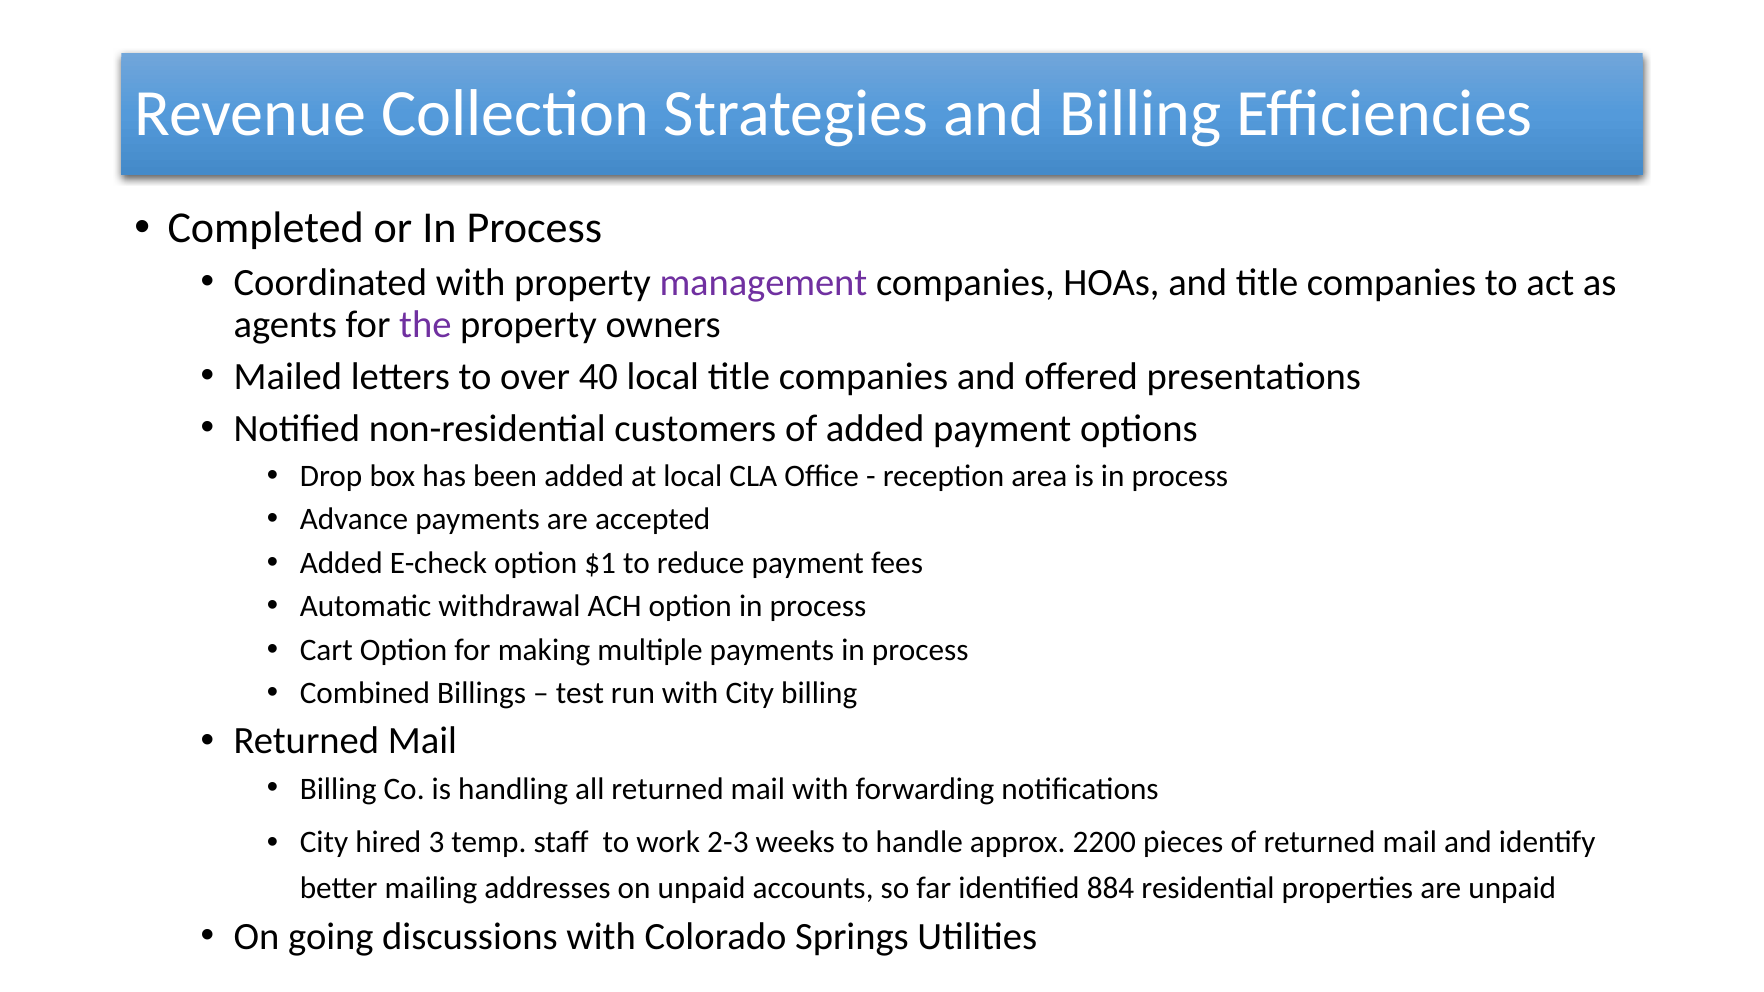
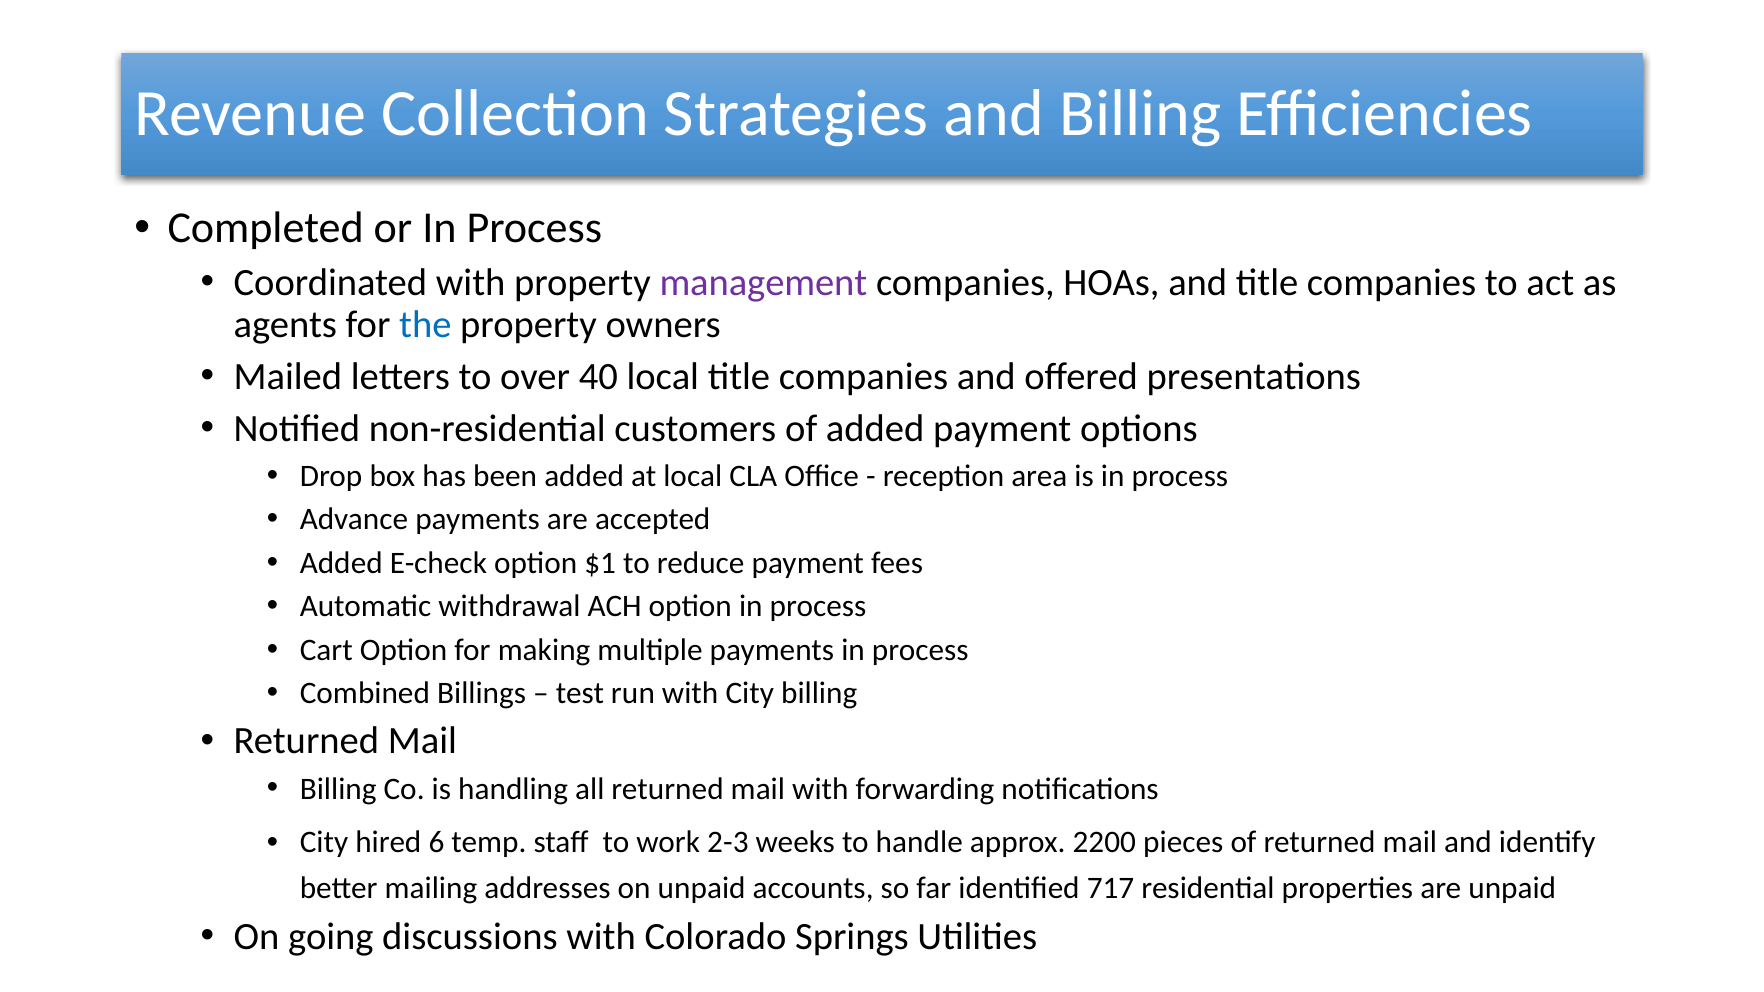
the colour: purple -> blue
3: 3 -> 6
884: 884 -> 717
